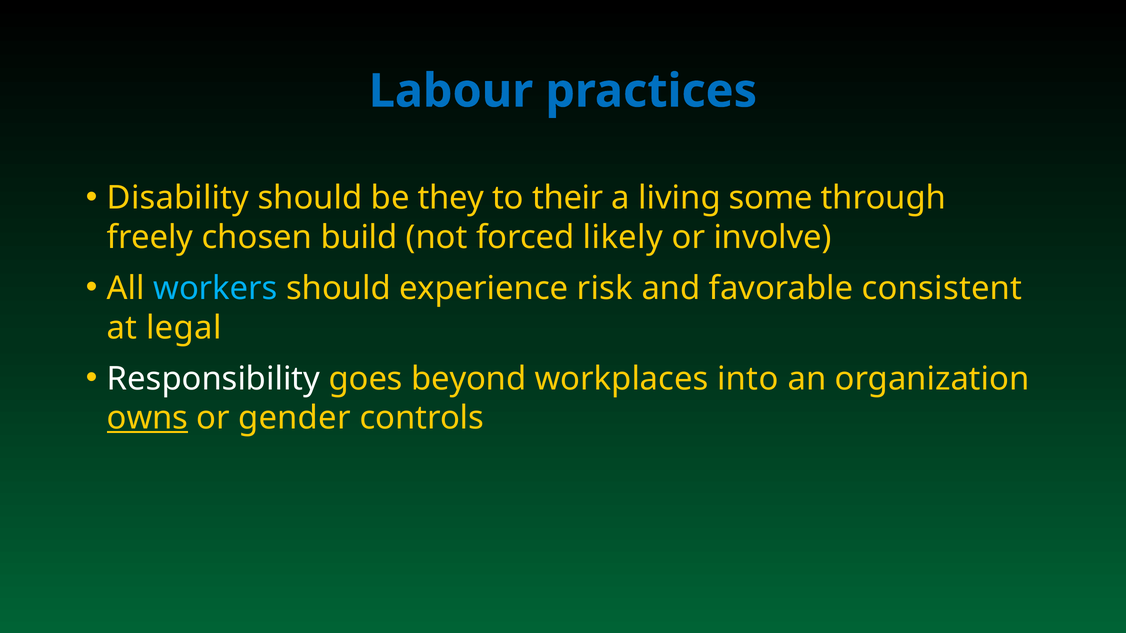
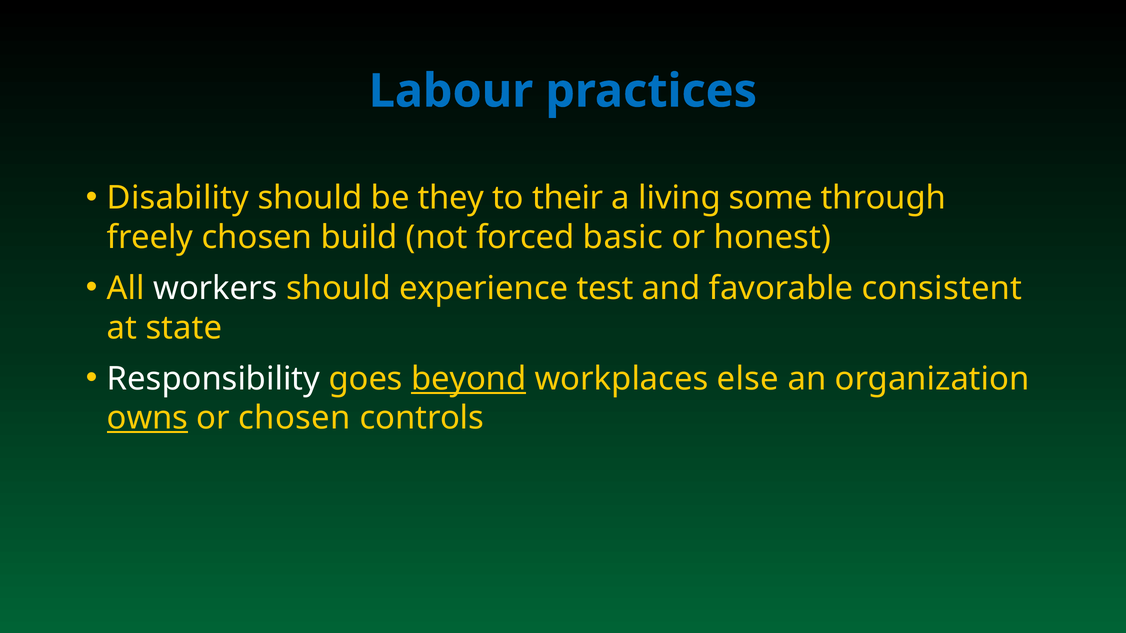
likely: likely -> basic
involve: involve -> honest
workers colour: light blue -> white
risk: risk -> test
legal: legal -> state
beyond underline: none -> present
into: into -> else
or gender: gender -> chosen
